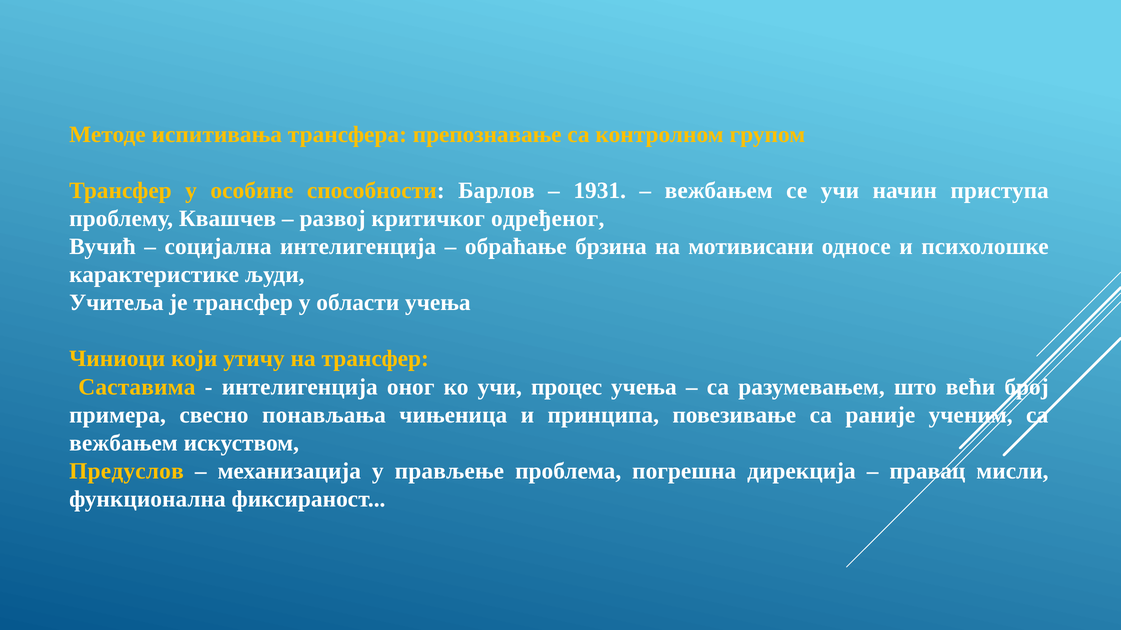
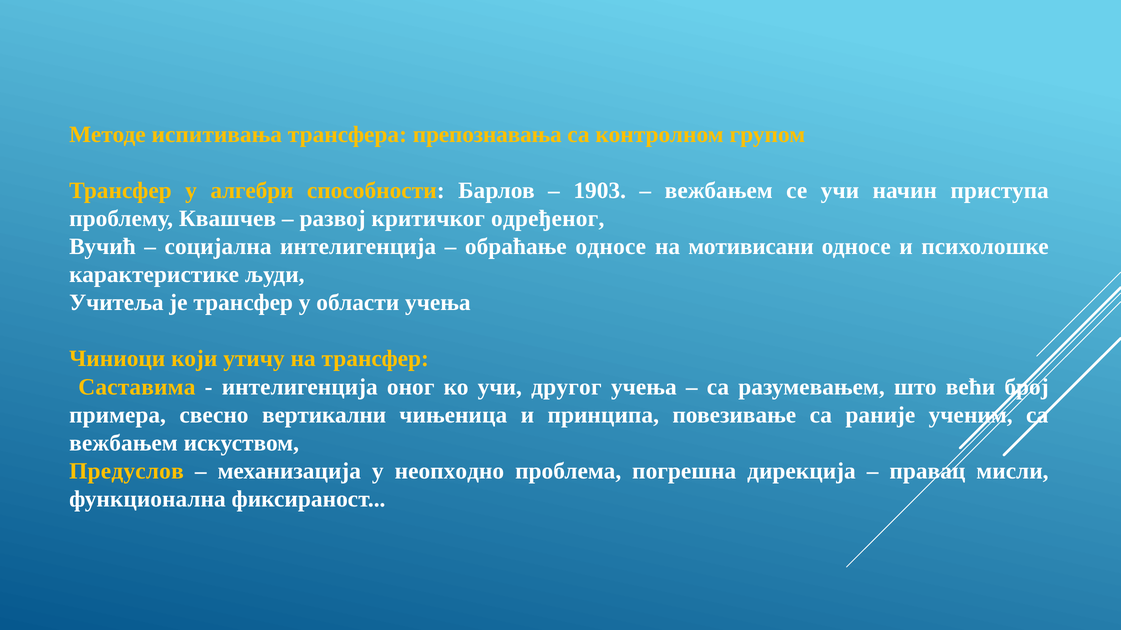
препознавање: препознавање -> препознавања
особине: особине -> алгебри
1931: 1931 -> 1903
обраћање брзина: брзина -> односе
процес: процес -> другог
понављања: понављања -> вертикални
прављење: прављење -> неопходно
